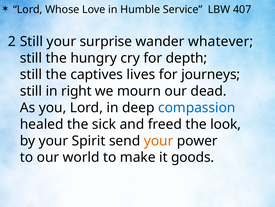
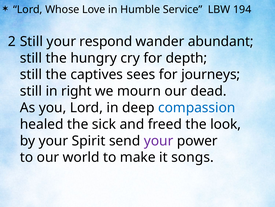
407: 407 -> 194
surprise: surprise -> respond
whatever: whatever -> abundant
lives: lives -> sees
your at (159, 140) colour: orange -> purple
goods: goods -> songs
